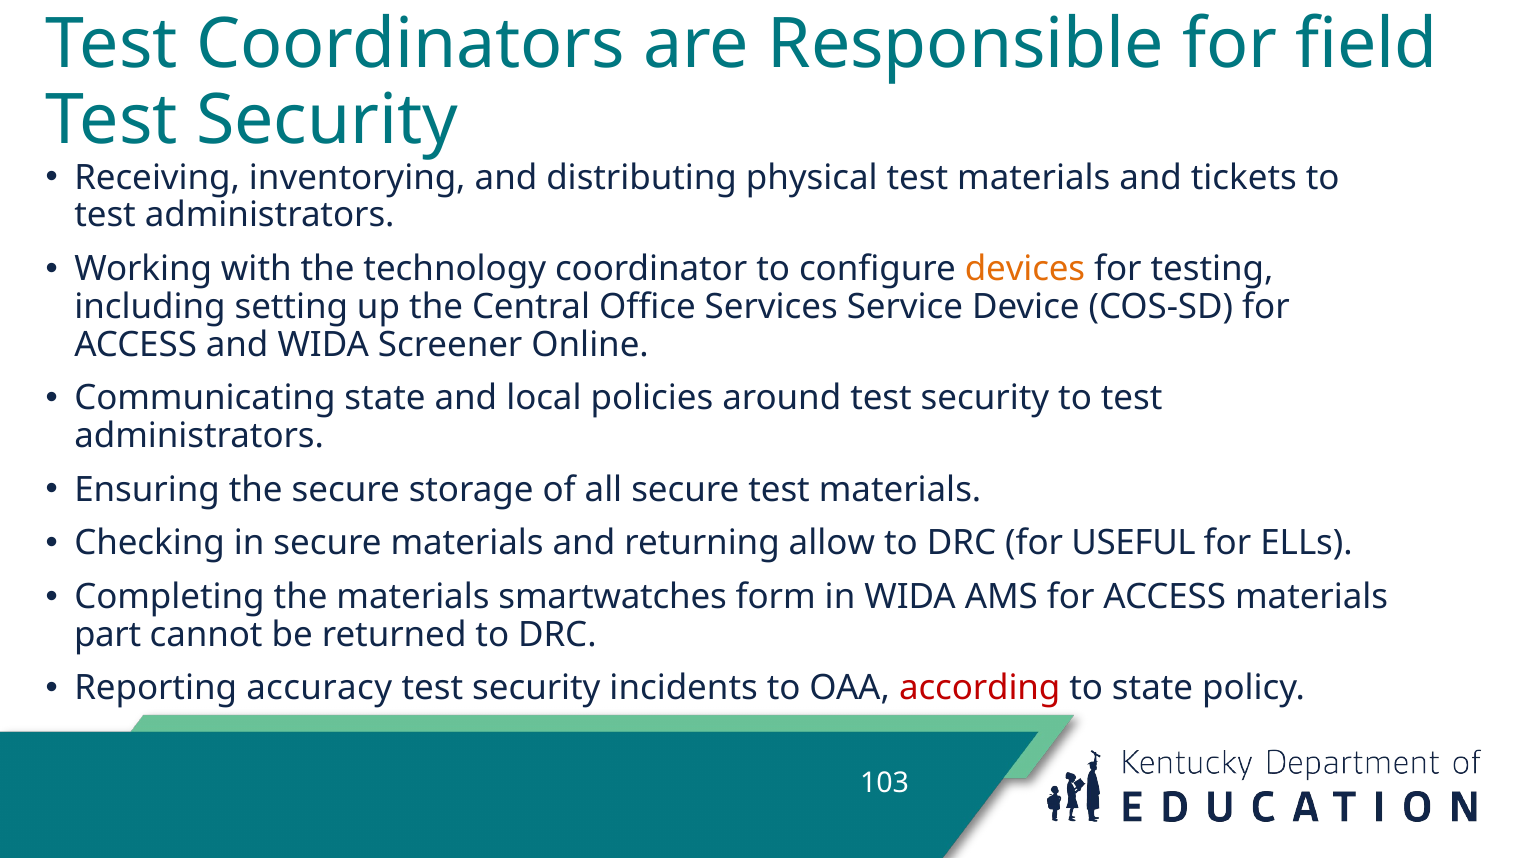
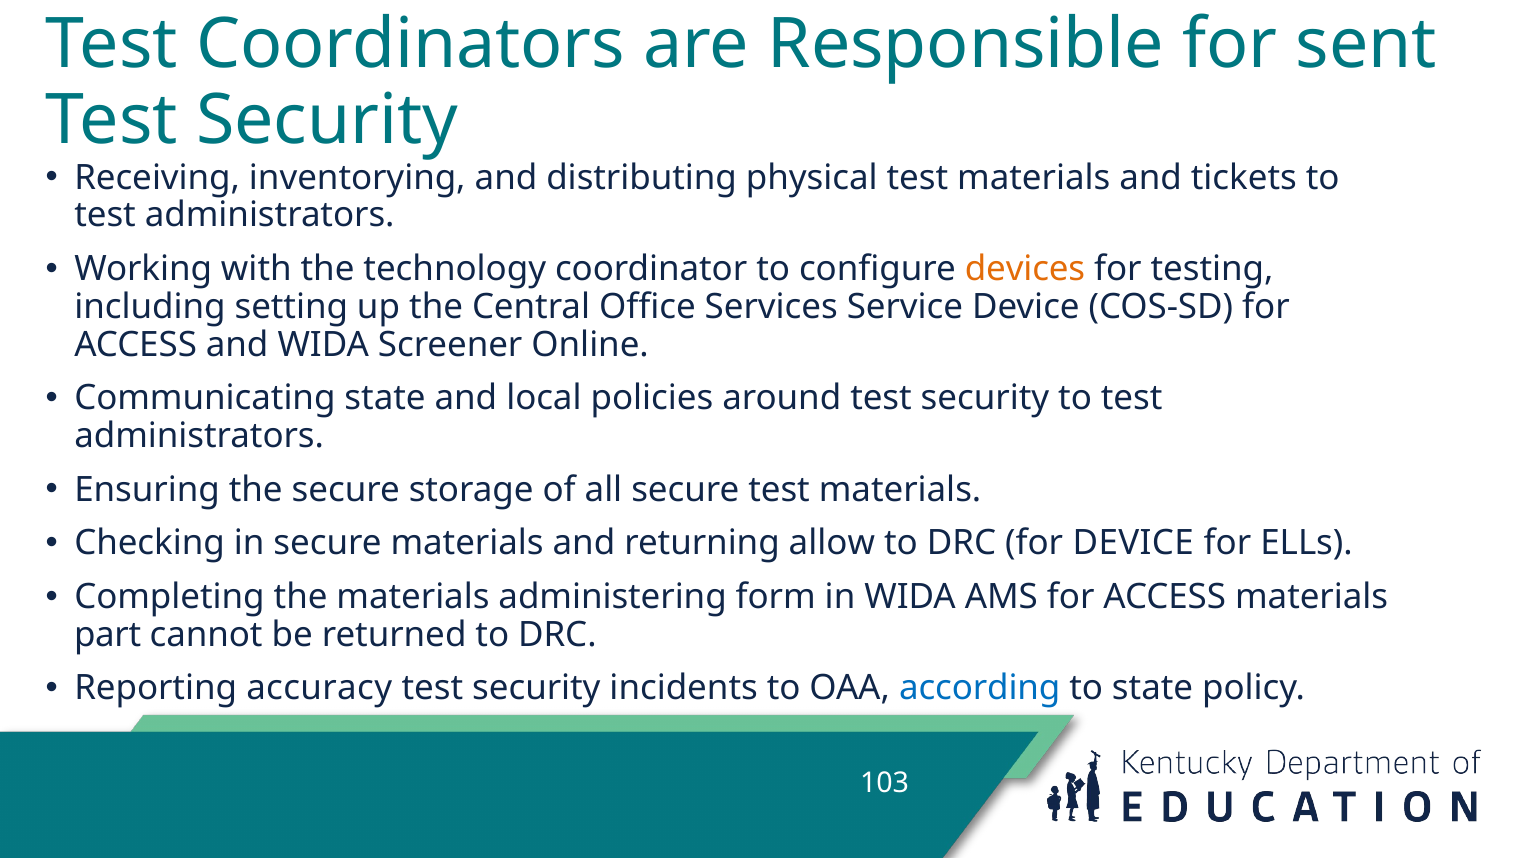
field: field -> sent
for USEFUL: USEFUL -> DEVICE
smartwatches: smartwatches -> administering
according colour: red -> blue
